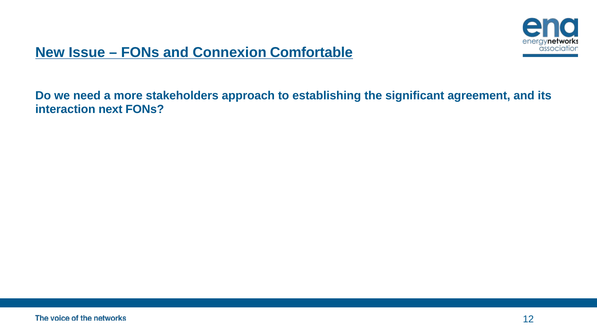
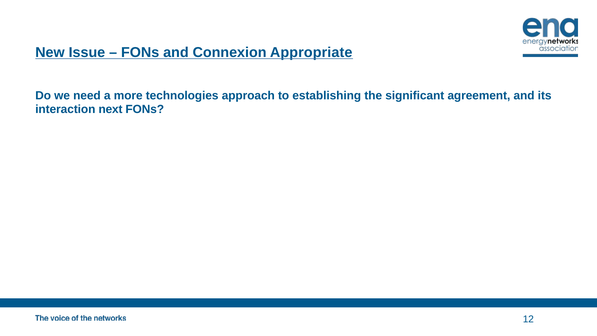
Comfortable: Comfortable -> Appropriate
stakeholders: stakeholders -> technologies
